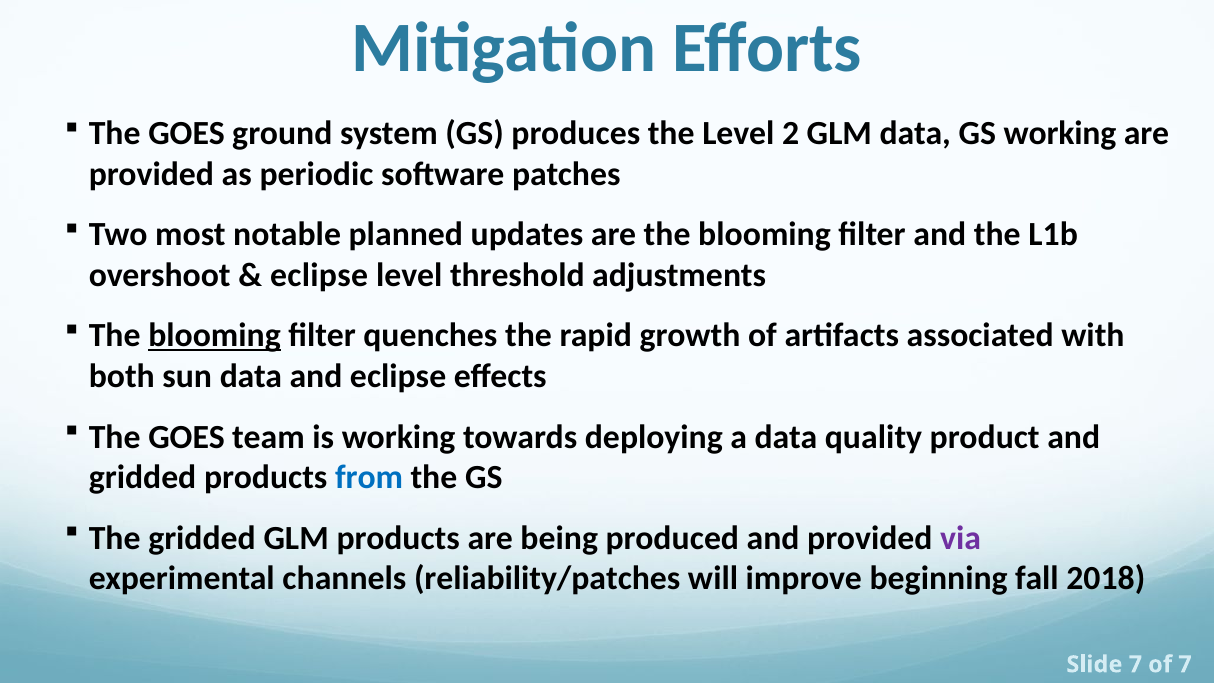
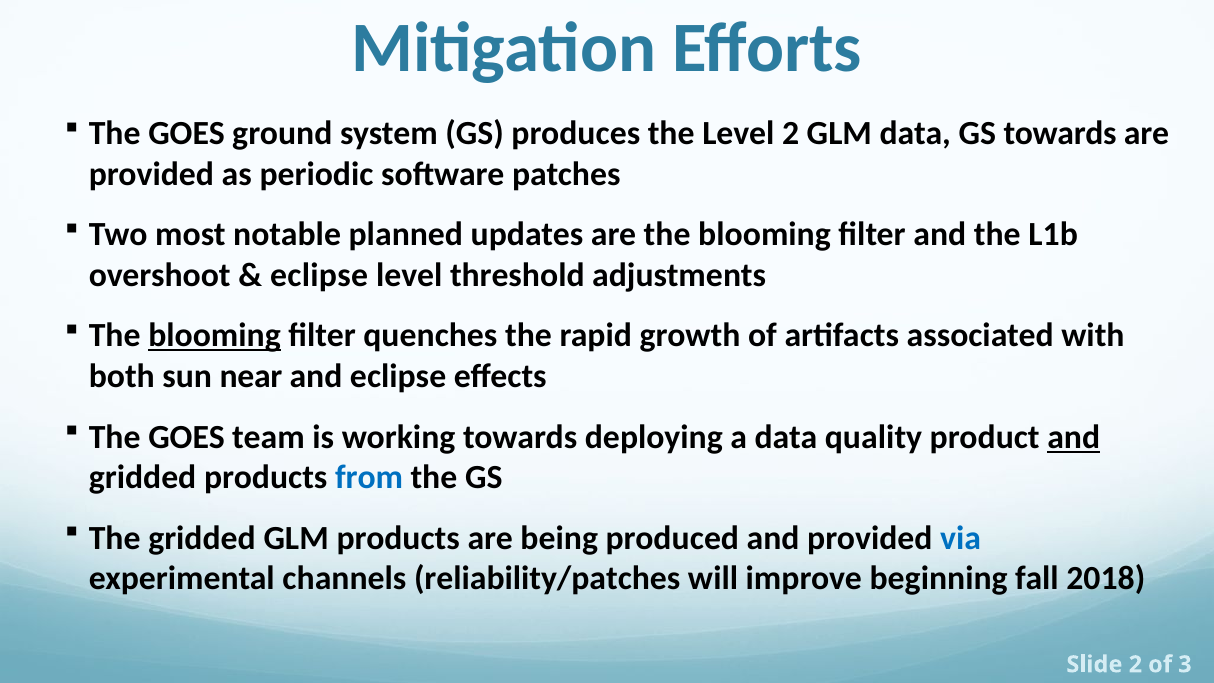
GS working: working -> towards
sun data: data -> near
and at (1074, 437) underline: none -> present
via colour: purple -> blue
Slide 7: 7 -> 2
of 7: 7 -> 3
